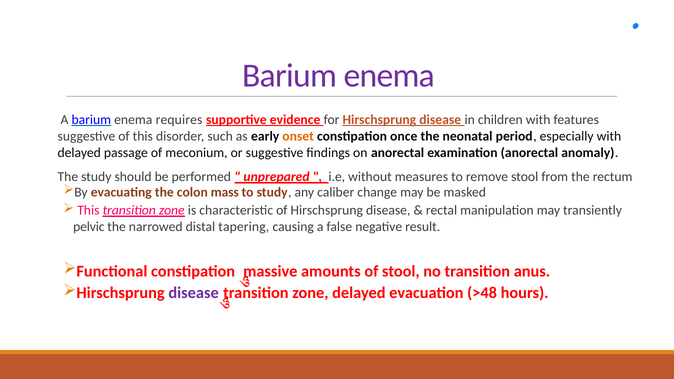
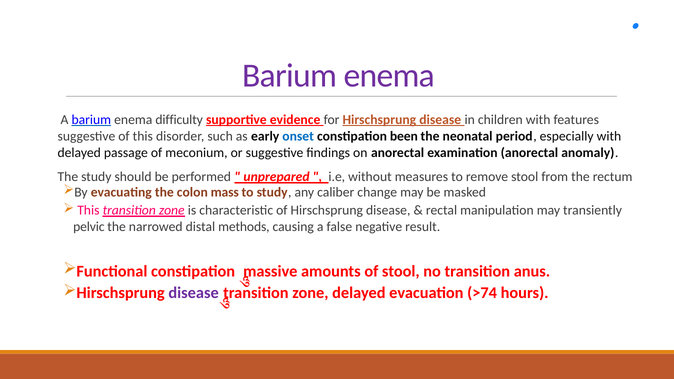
requires: requires -> difficulty
onset colour: orange -> blue
once: once -> been
tapering: tapering -> methods
>48: >48 -> >74
